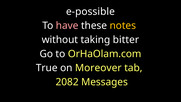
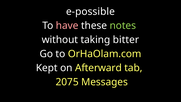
notes colour: yellow -> light green
True: True -> Kept
Moreover: Moreover -> Afterward
2082: 2082 -> 2075
